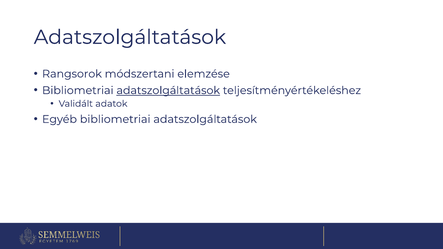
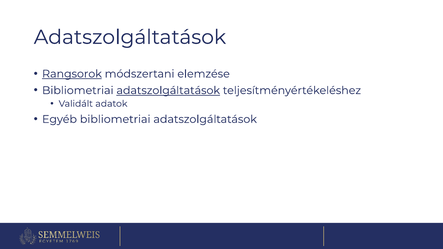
Rangsorok underline: none -> present
